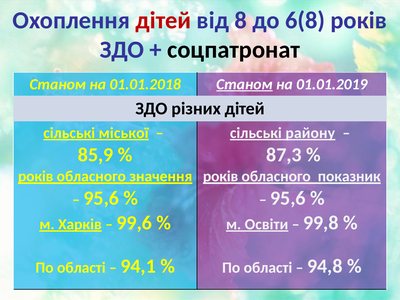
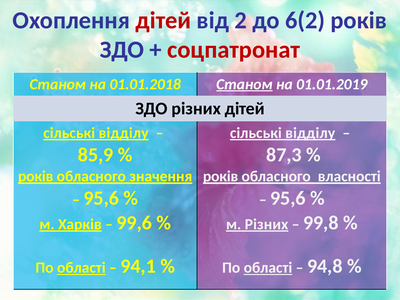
8: 8 -> 2
6(8: 6(8 -> 6(2
соцпатронат colour: black -> red
міської at (124, 133): міської -> відділу
району at (310, 133): району -> відділу
показник: показник -> власності
м Освiти: Освiти -> Різних
області at (81, 268) underline: none -> present
області at (268, 268) underline: none -> present
